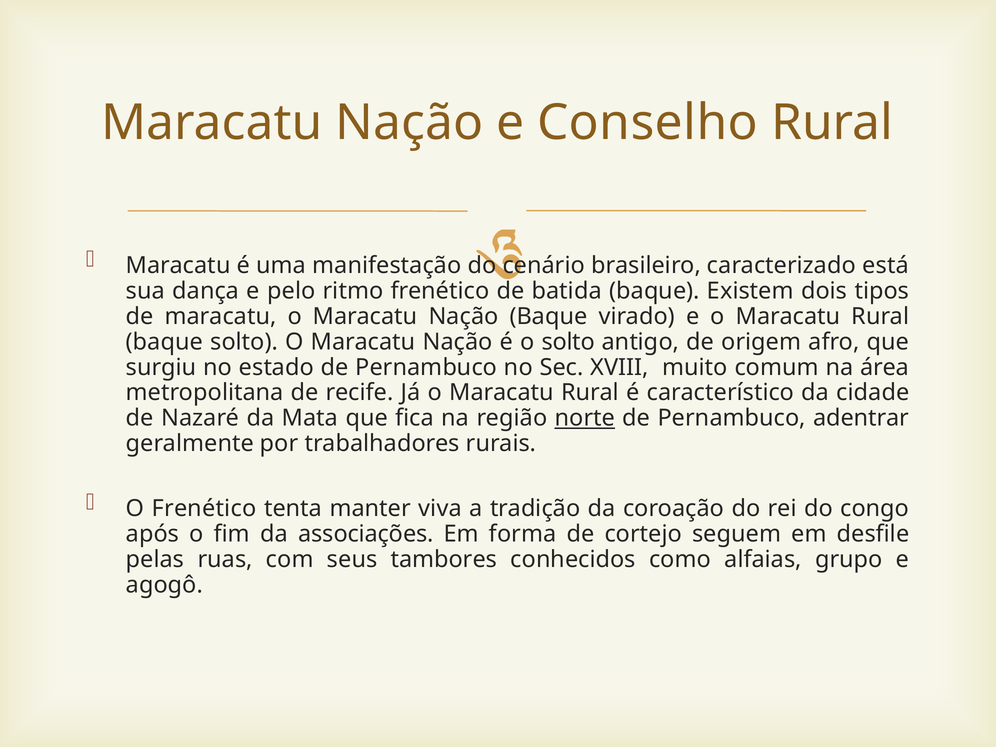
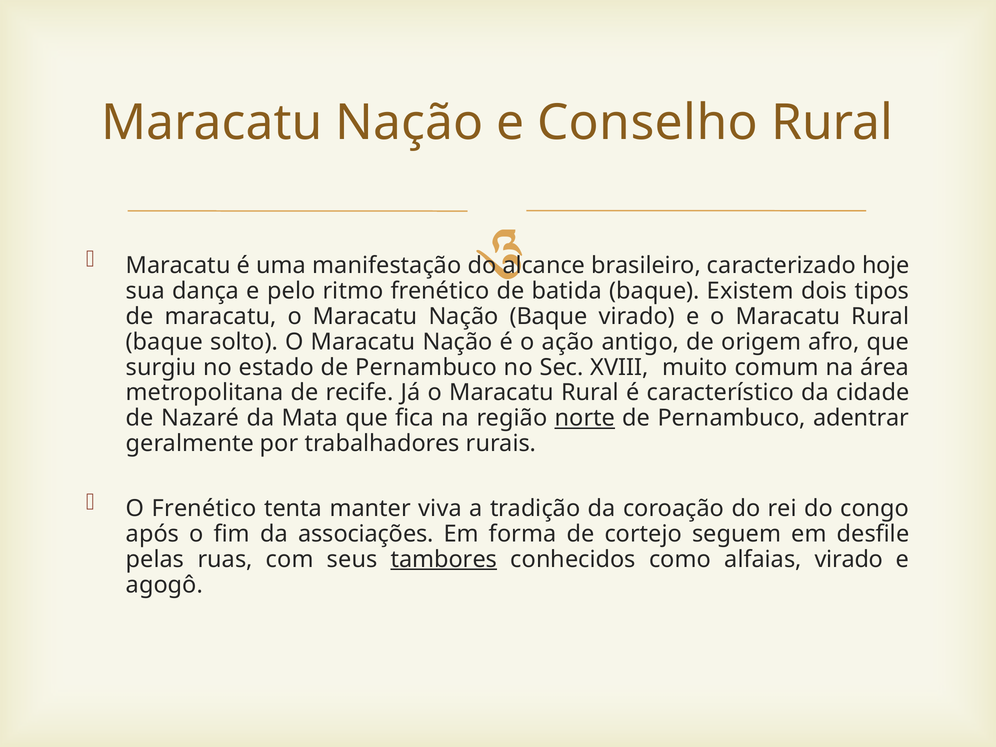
cenário: cenário -> alcance
está: está -> hoje
o solto: solto -> ação
tambores underline: none -> present
alfaias grupo: grupo -> virado
